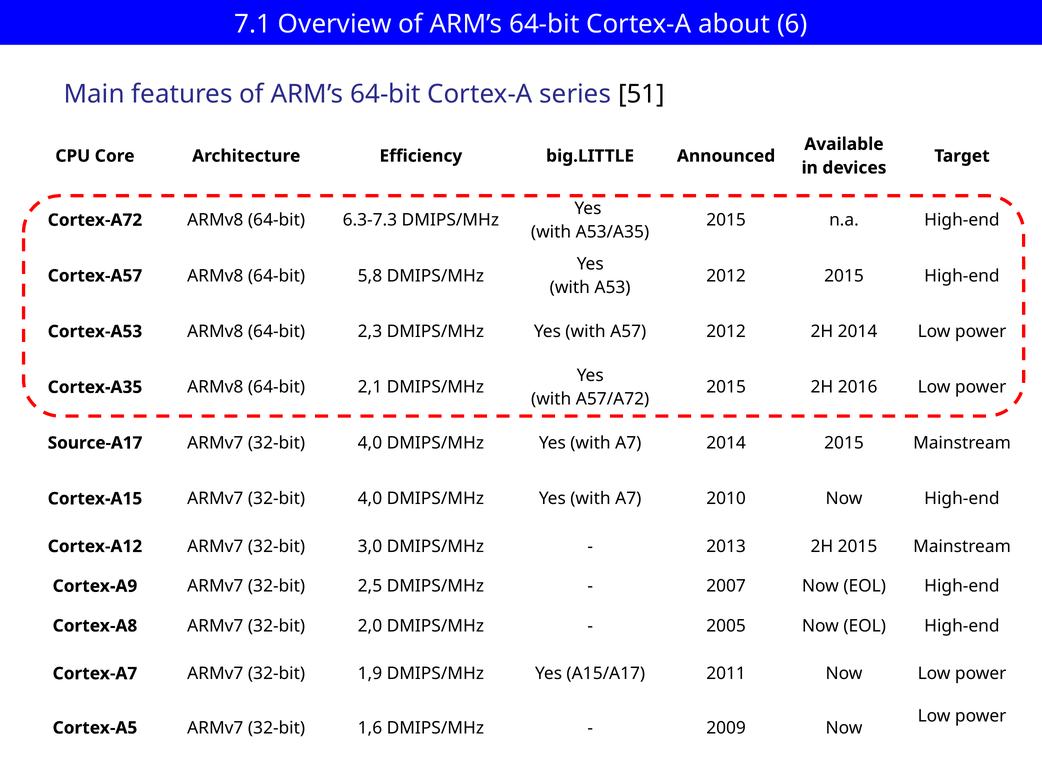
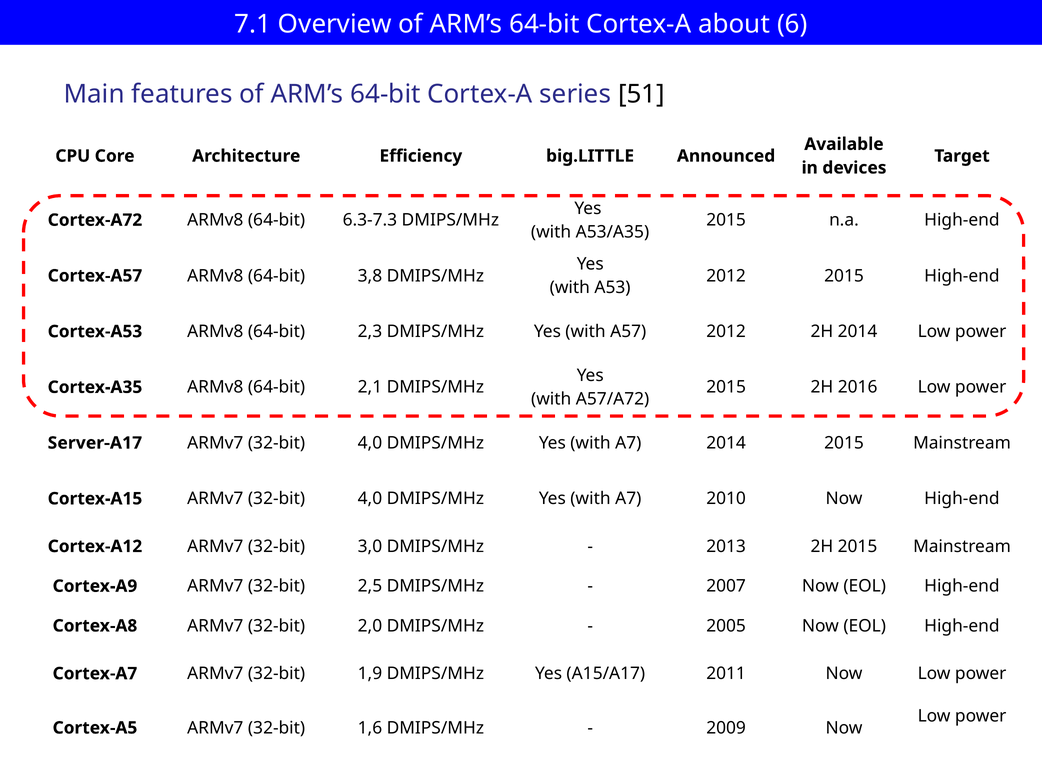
5,8: 5,8 -> 3,8
Source-A17: Source-A17 -> Server-A17
